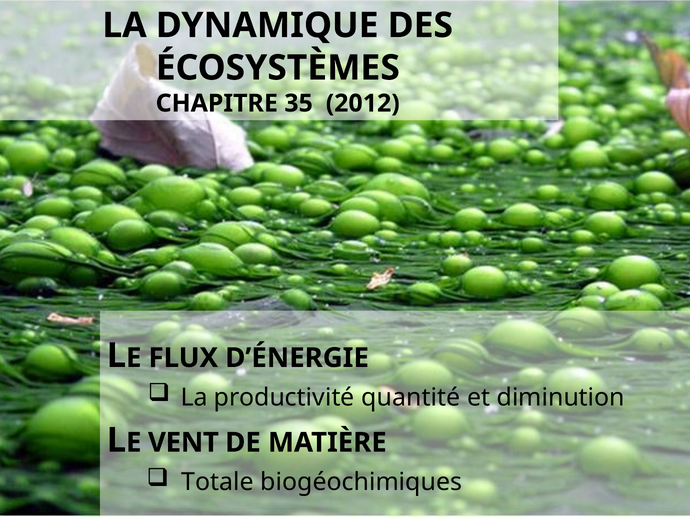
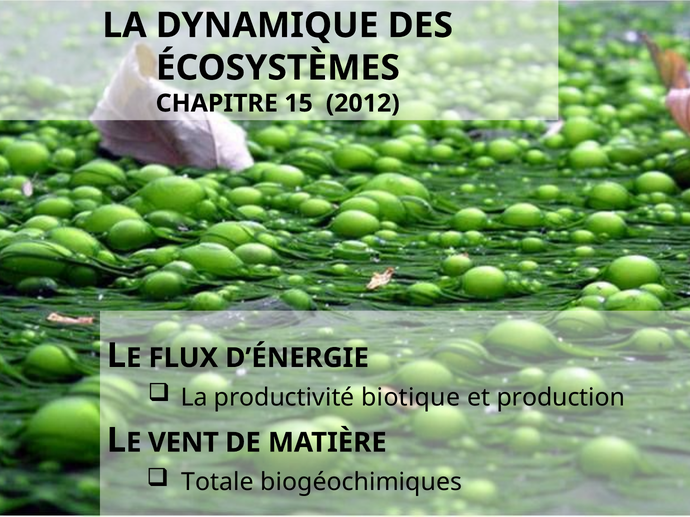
35: 35 -> 15
quantité: quantité -> biotique
diminution: diminution -> production
